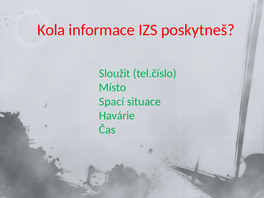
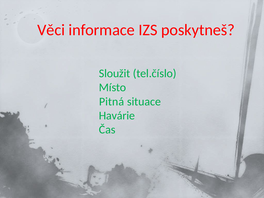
Kola: Kola -> Věci
Spací: Spací -> Pitná
